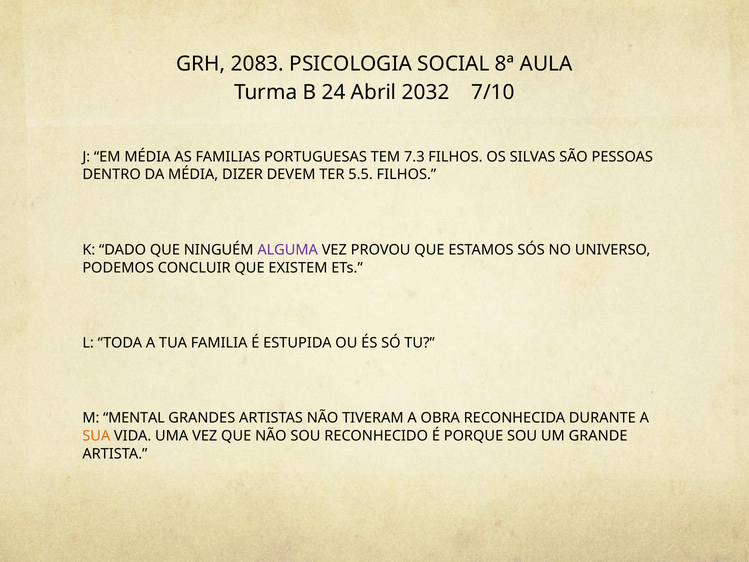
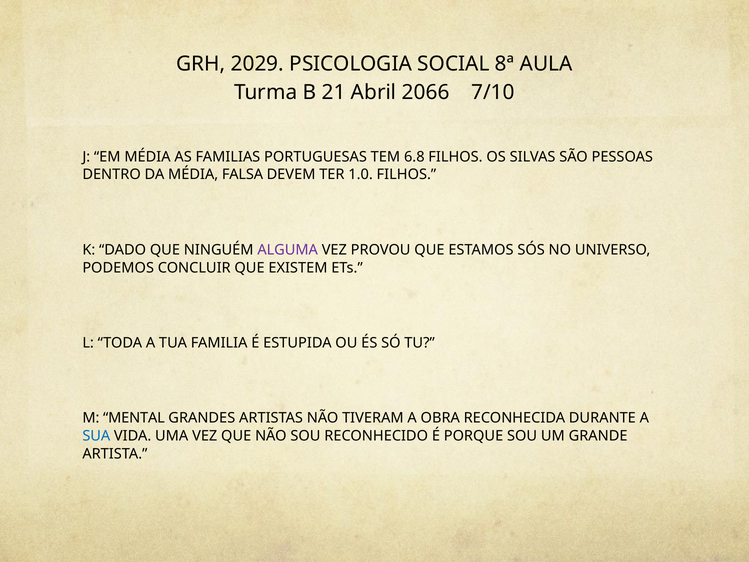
2083: 2083 -> 2029
24: 24 -> 21
2032: 2032 -> 2066
7.3: 7.3 -> 6.8
DIZER: DIZER -> FALSA
5.5: 5.5 -> 1.0
SUA colour: orange -> blue
